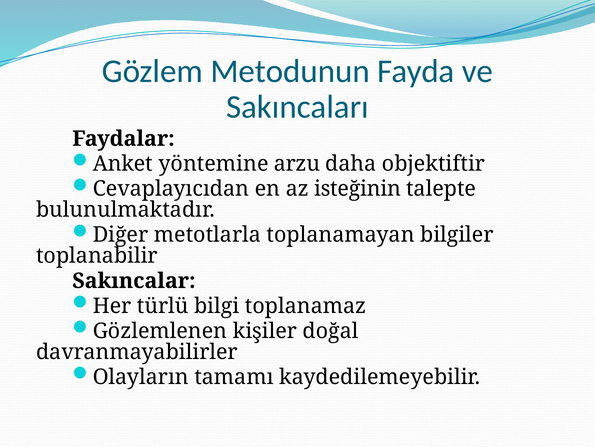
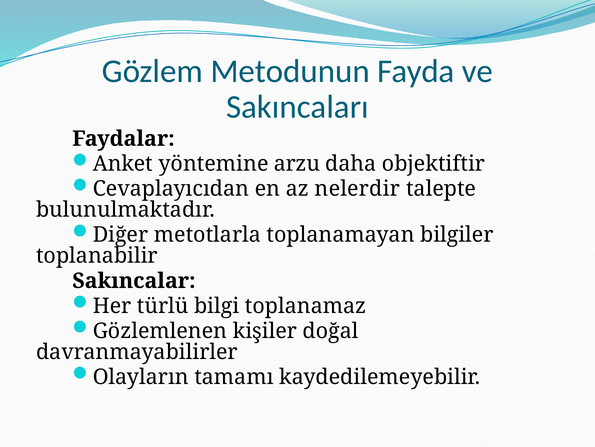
isteğinin: isteğinin -> nelerdir
